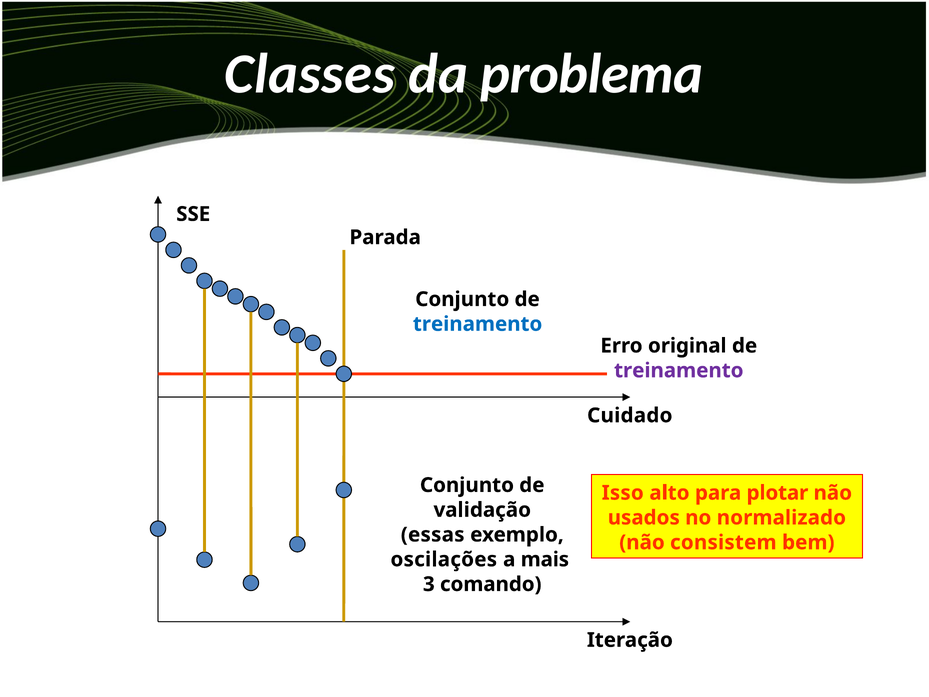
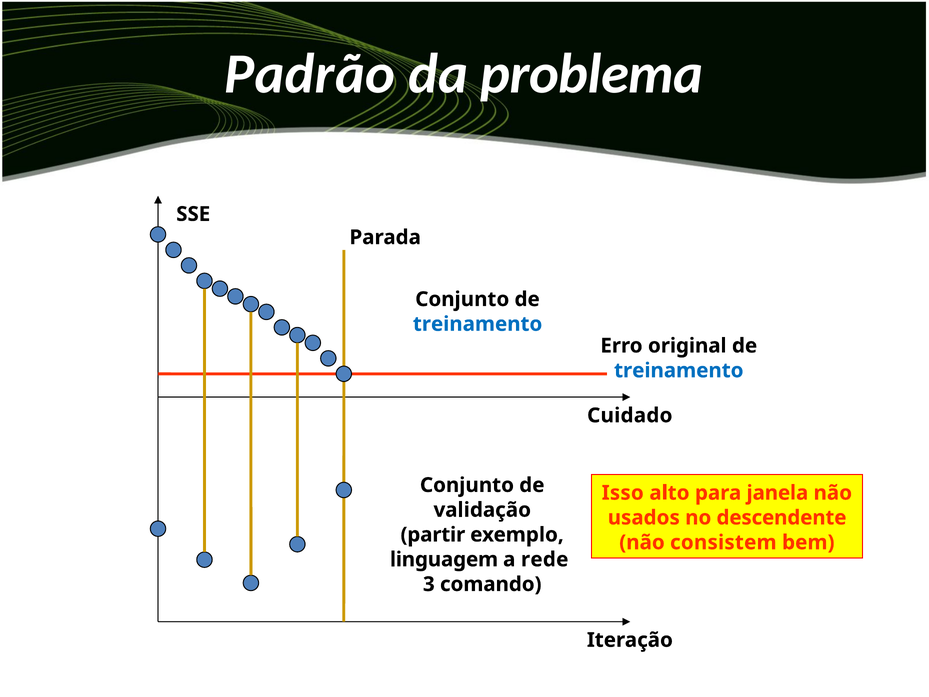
Classes: Classes -> Padrão
treinamento at (679, 370) colour: purple -> blue
plotar: plotar -> janela
normalizado: normalizado -> descendente
essas: essas -> partir
oscilações: oscilações -> linguagem
mais: mais -> rede
